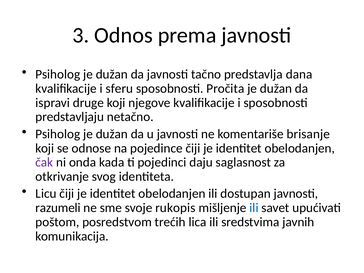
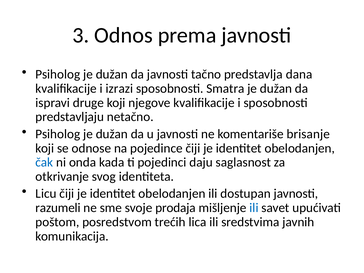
sferu: sferu -> izrazi
Pročita: Pročita -> Smatra
čak colour: purple -> blue
rukopis: rukopis -> prodaja
